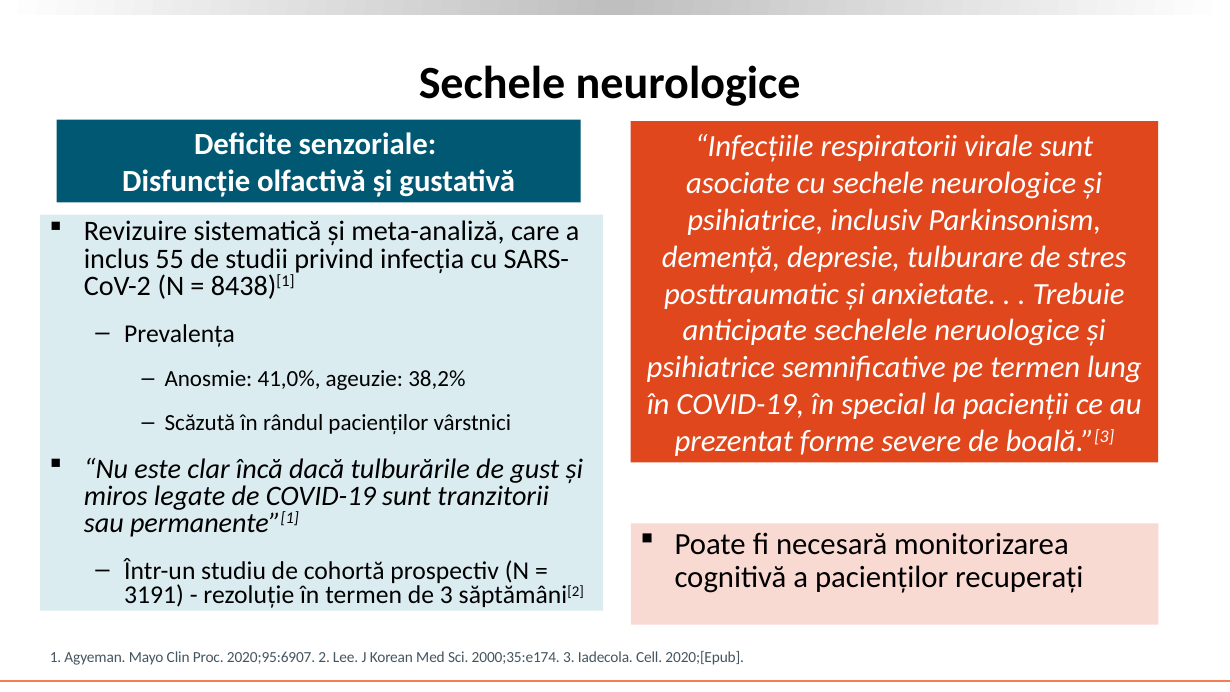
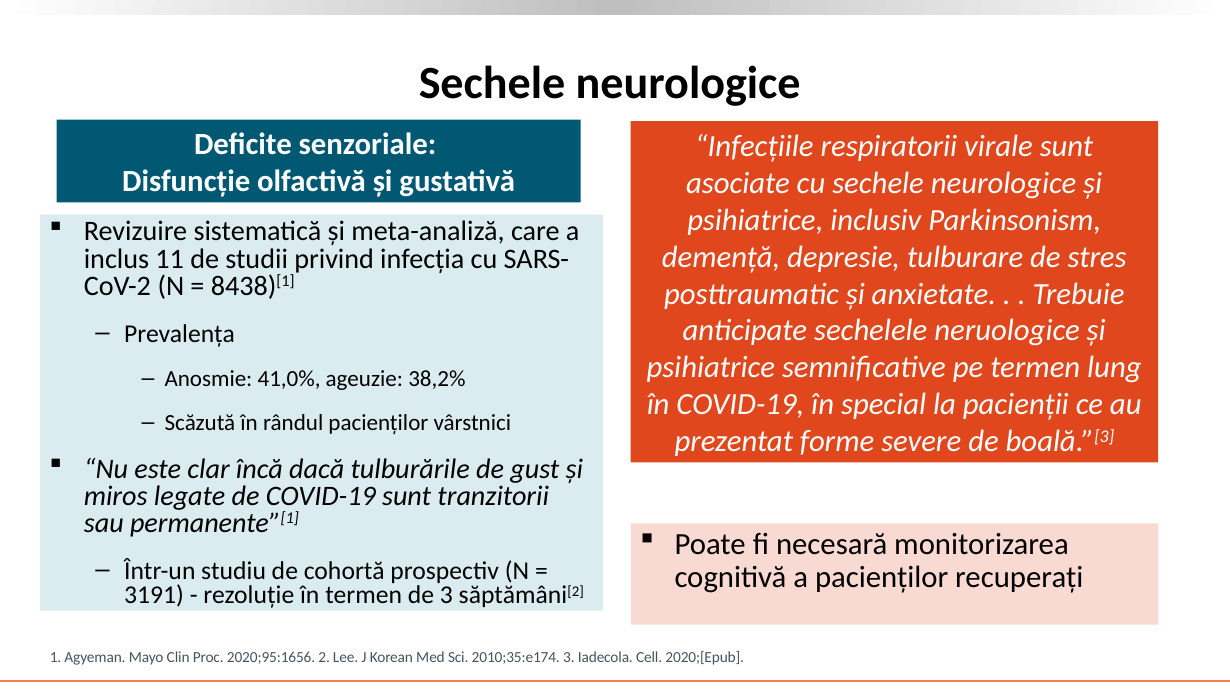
55: 55 -> 11
2020;95:6907: 2020;95:6907 -> 2020;95:1656
2000;35:e174: 2000;35:e174 -> 2010;35:e174
